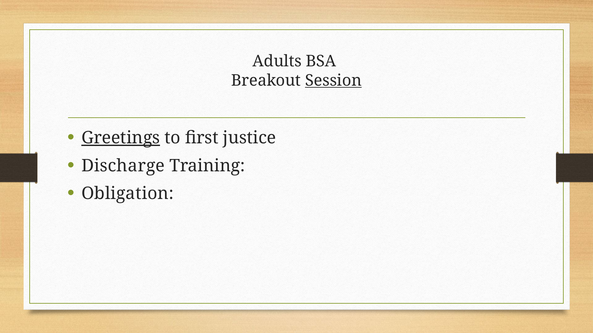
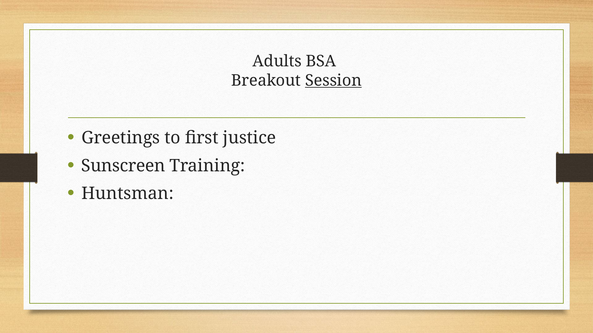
Greetings underline: present -> none
Discharge: Discharge -> Sunscreen
Obligation: Obligation -> Huntsman
